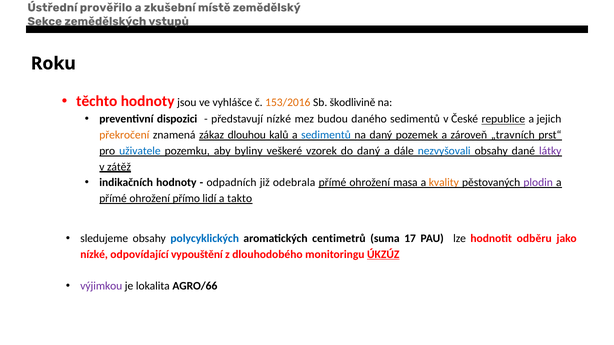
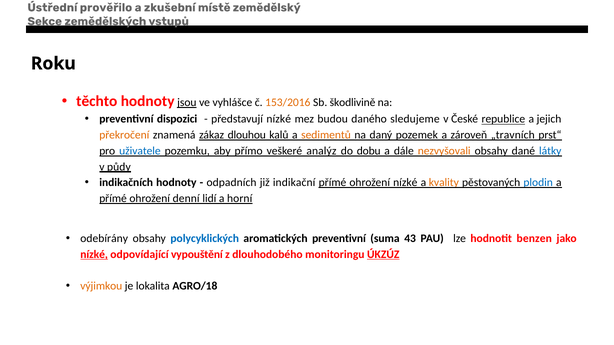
jsou underline: none -> present
daného sedimentů: sedimentů -> sledujeme
sedimentů at (326, 135) colour: blue -> orange
byliny: byliny -> přímo
vzorek: vzorek -> analýz
do daný: daný -> dobu
nezvyšovali colour: blue -> orange
látky colour: purple -> blue
zátěž: zátěž -> půdy
odebrala: odebrala -> indikační
ohrožení masa: masa -> nízké
plodin colour: purple -> blue
přímo: přímo -> denní
takto: takto -> horní
sledujeme: sledujeme -> odebírány
aromatických centimetrů: centimetrů -> preventivní
17: 17 -> 43
odběru: odběru -> benzen
nízké at (94, 254) underline: none -> present
výjimkou colour: purple -> orange
AGRO/66: AGRO/66 -> AGRO/18
